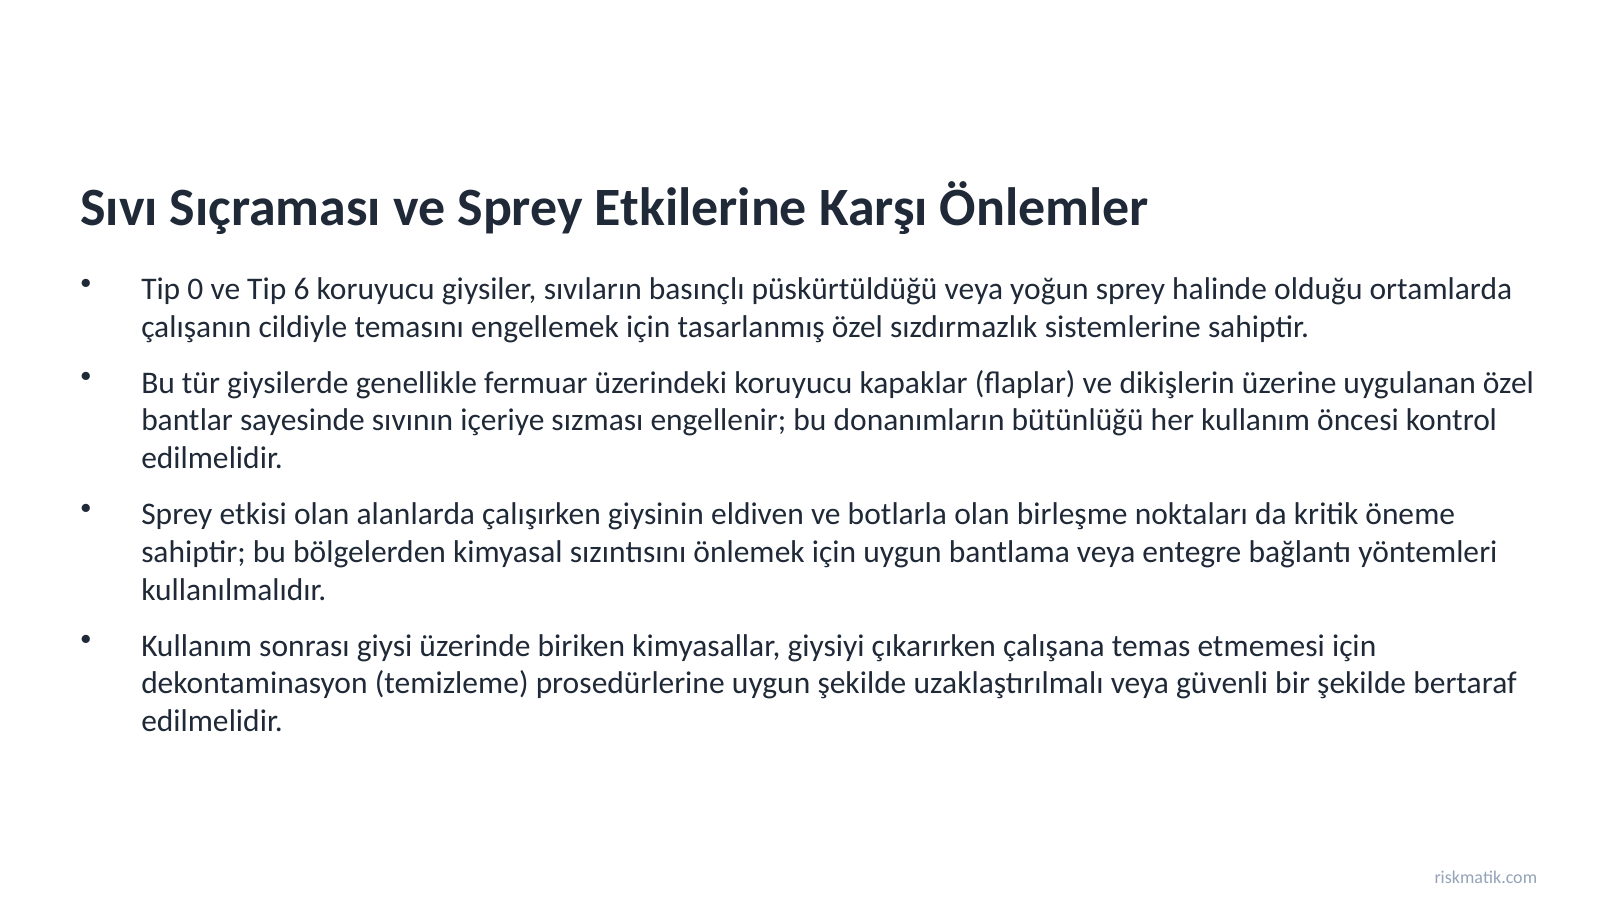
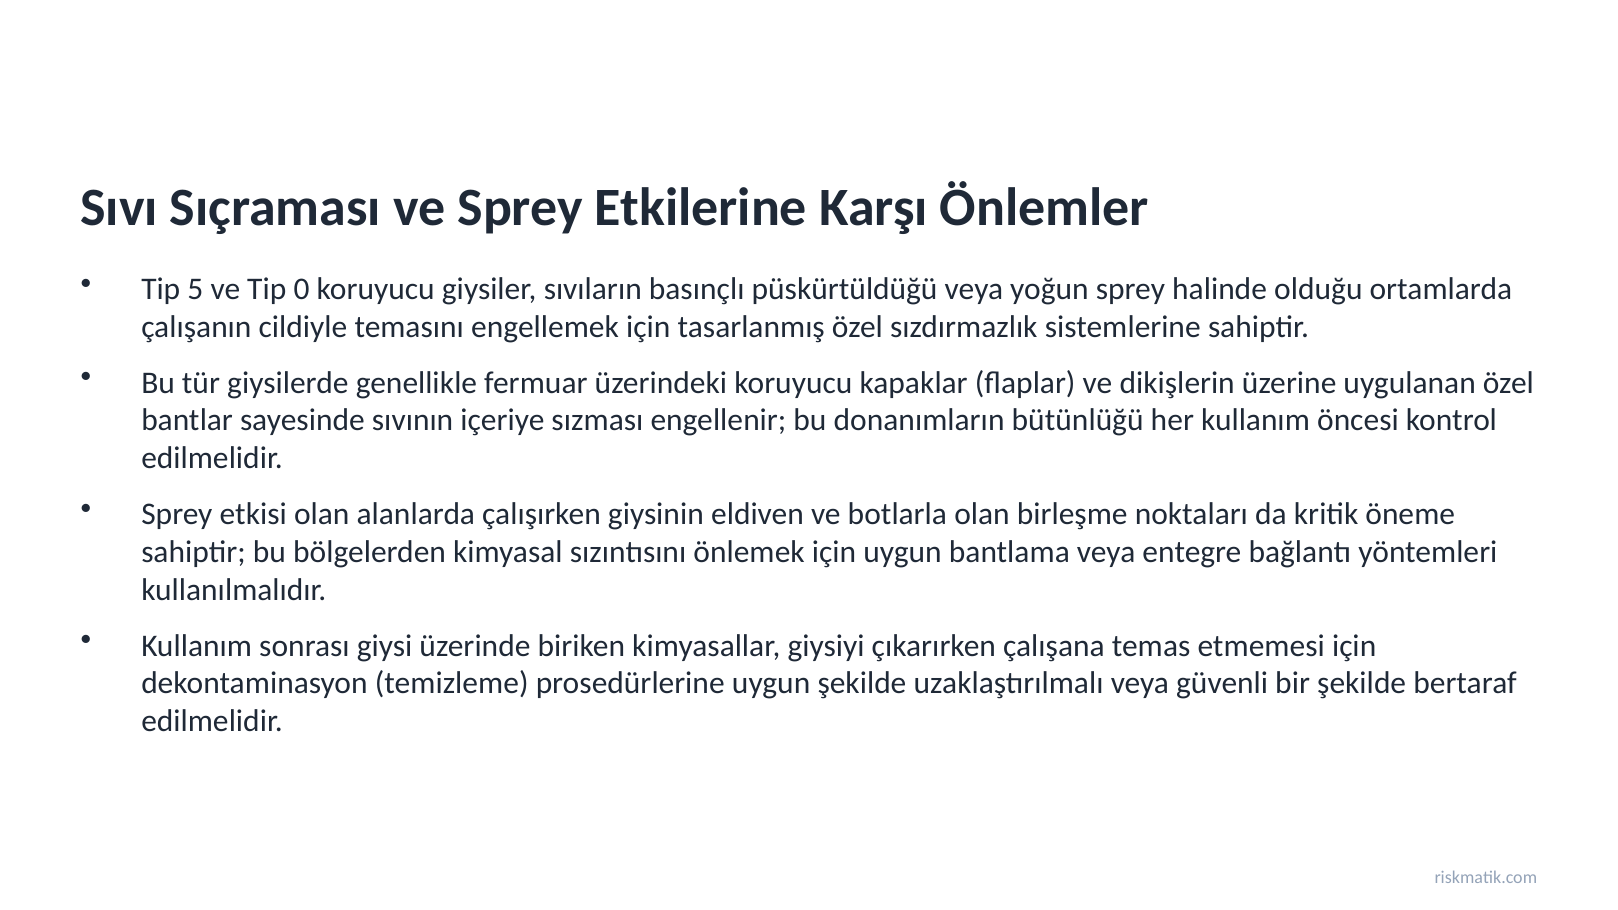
0: 0 -> 5
6: 6 -> 0
